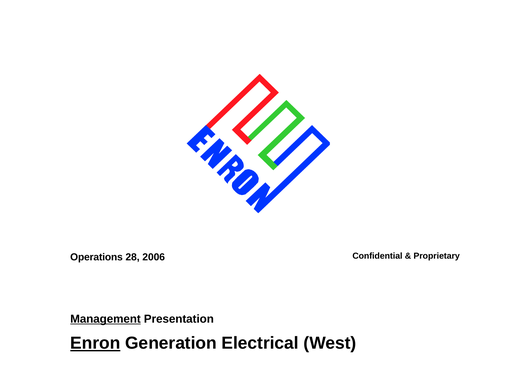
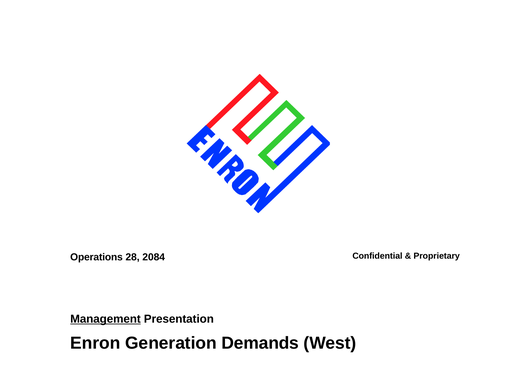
2006: 2006 -> 2084
Enron underline: present -> none
Electrical: Electrical -> Demands
